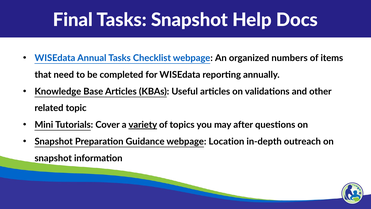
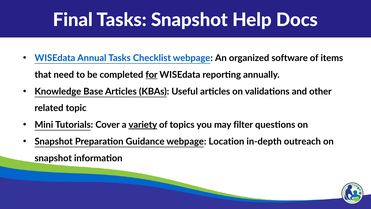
numbers: numbers -> software
for underline: none -> present
after: after -> filter
